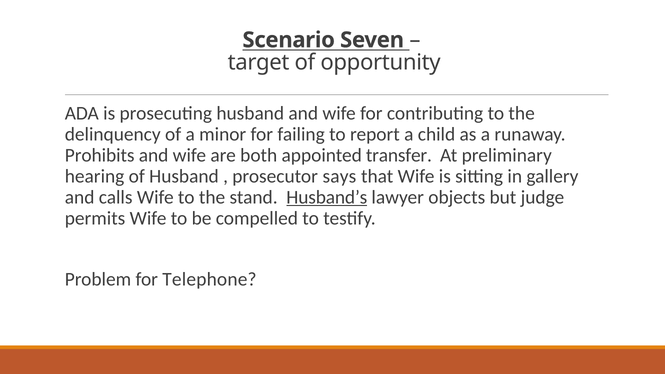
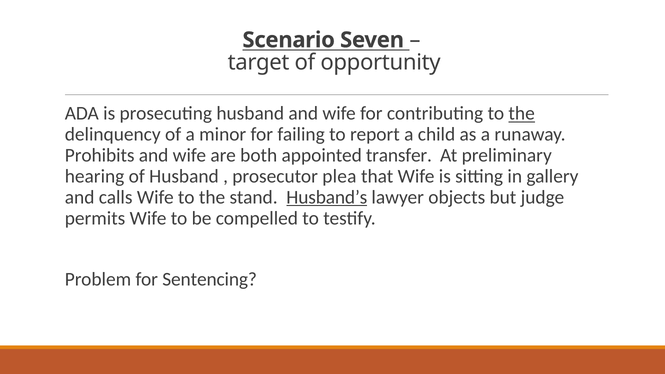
the at (522, 114) underline: none -> present
says: says -> plea
Telephone: Telephone -> Sentencing
